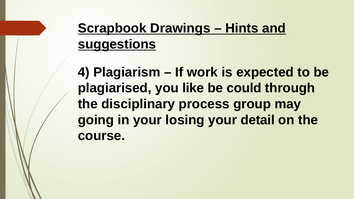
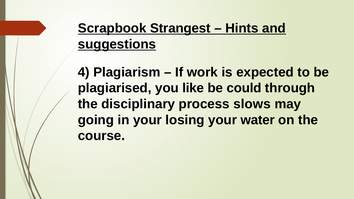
Drawings: Drawings -> Strangest
group: group -> slows
detail: detail -> water
